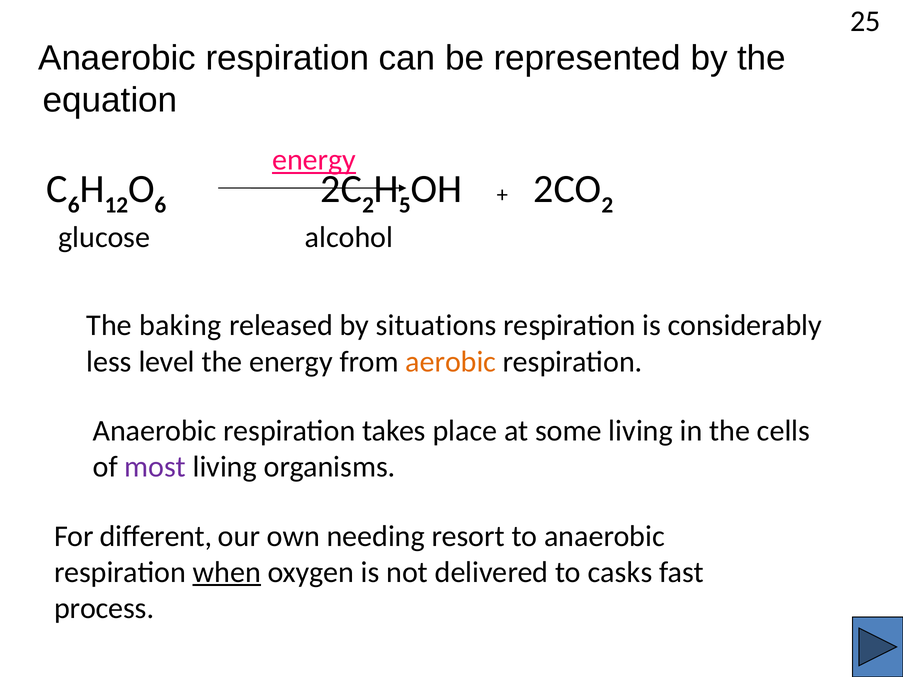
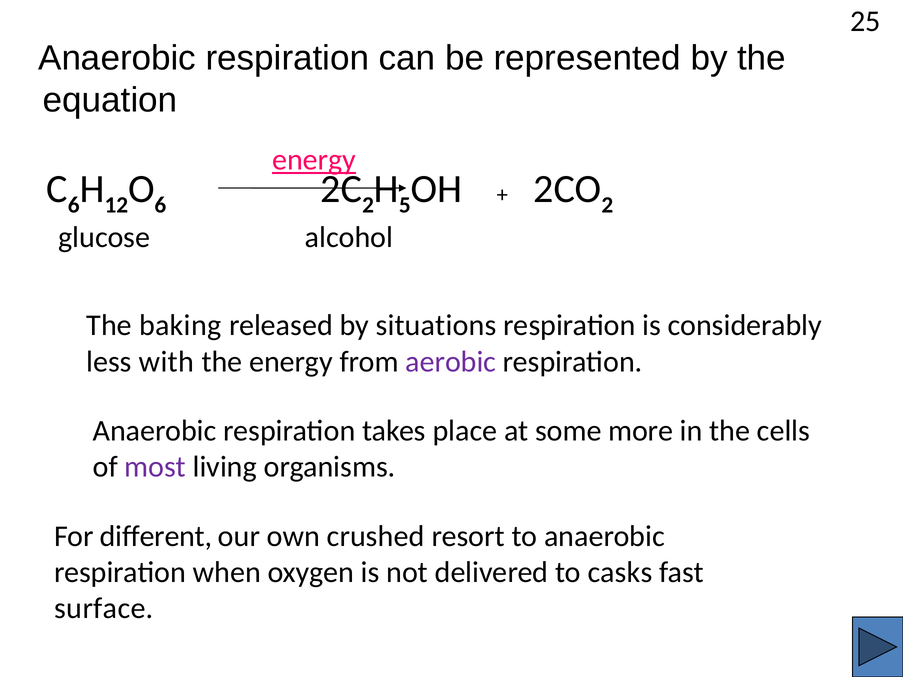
level: level -> with
aerobic colour: orange -> purple
some living: living -> more
needing: needing -> crushed
when underline: present -> none
process: process -> surface
